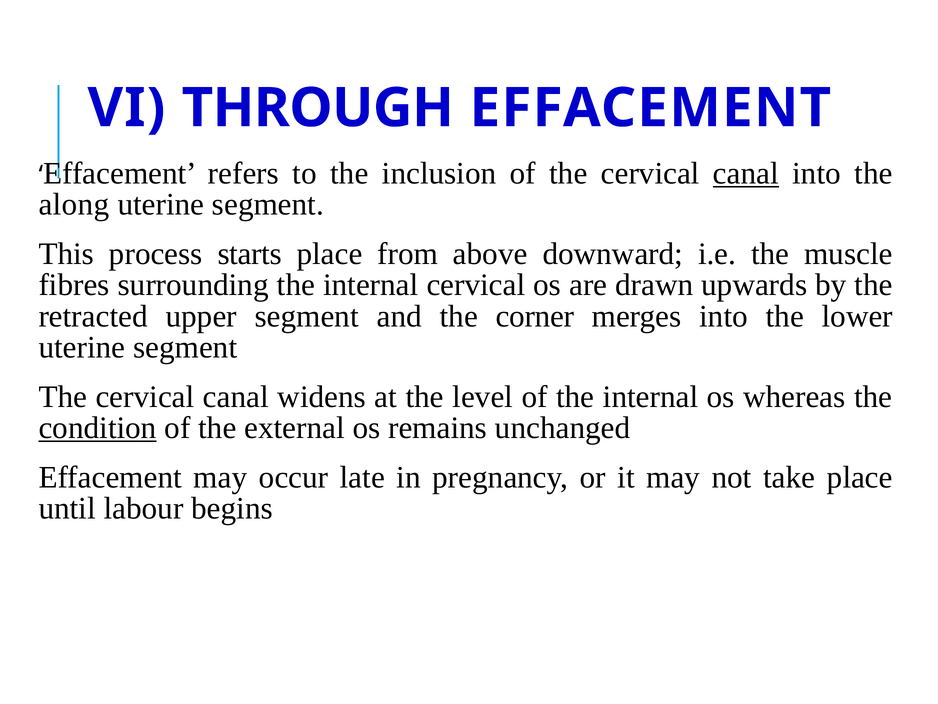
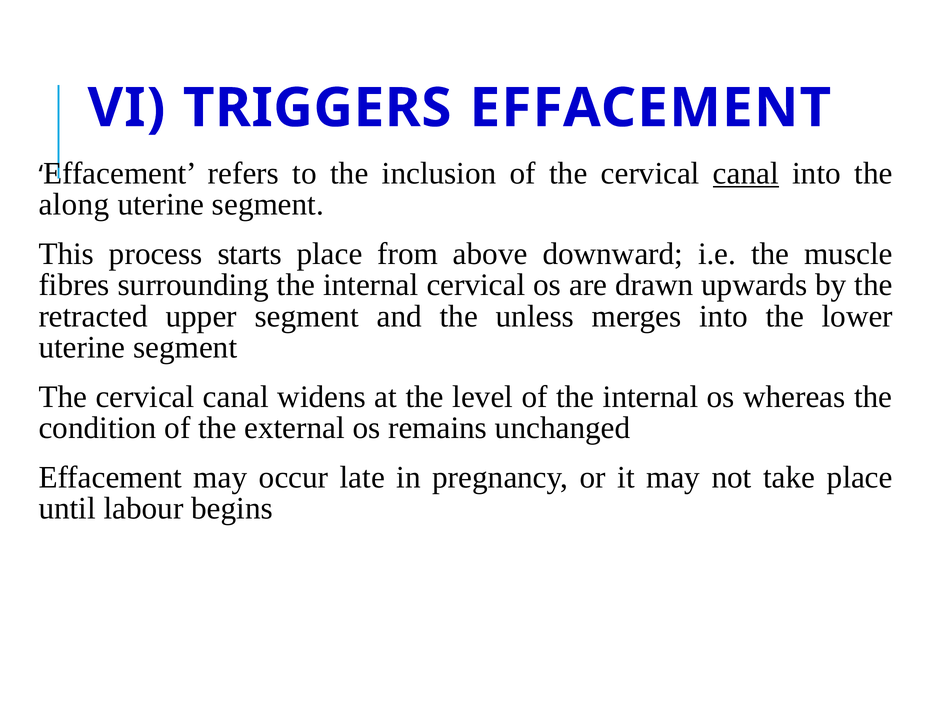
THROUGH: THROUGH -> TRIGGERS
corner: corner -> unless
condition underline: present -> none
